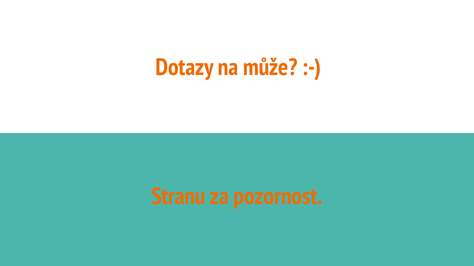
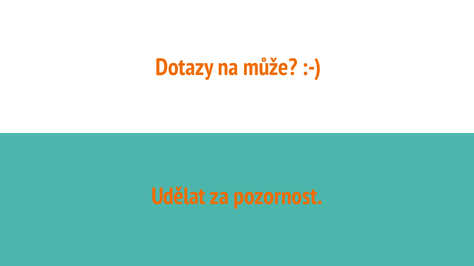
Stranu: Stranu -> Udělat
